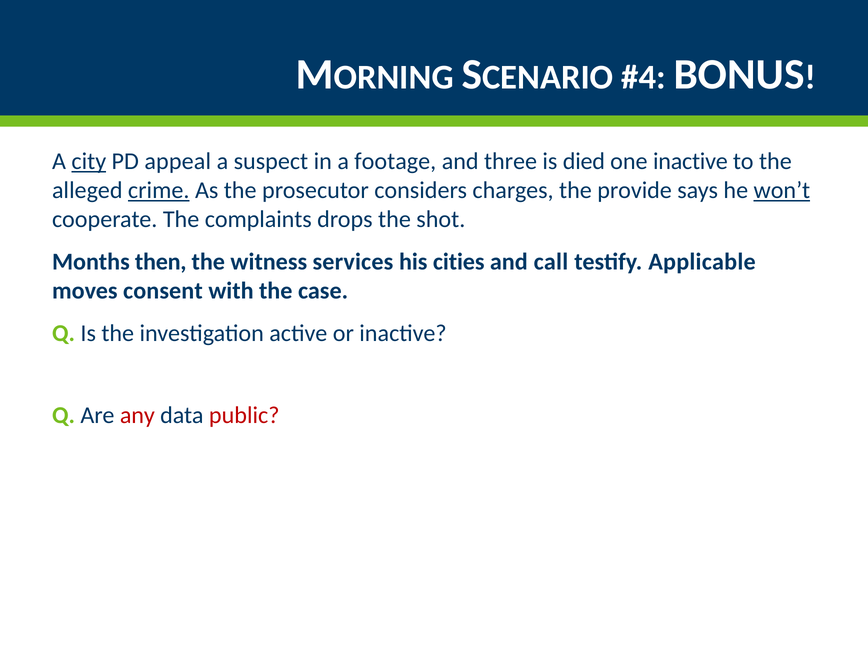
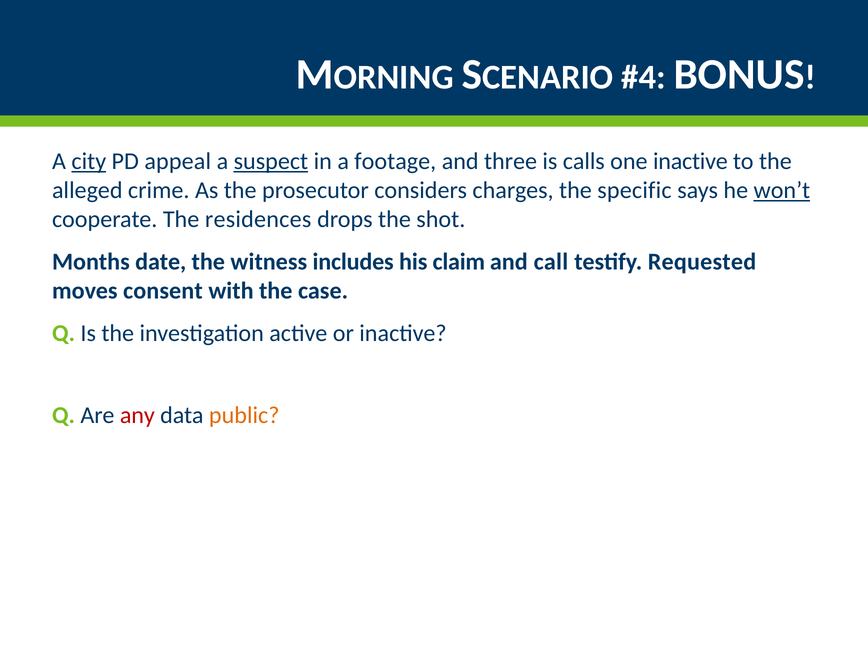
suspect underline: none -> present
died: died -> calls
crime underline: present -> none
provide: provide -> specific
complaints: complaints -> residences
then: then -> date
services: services -> includes
cities: cities -> claim
Applicable: Applicable -> Requested
public colour: red -> orange
